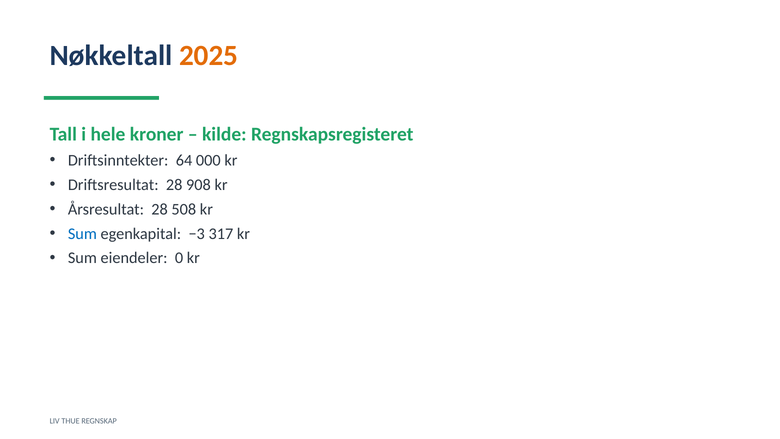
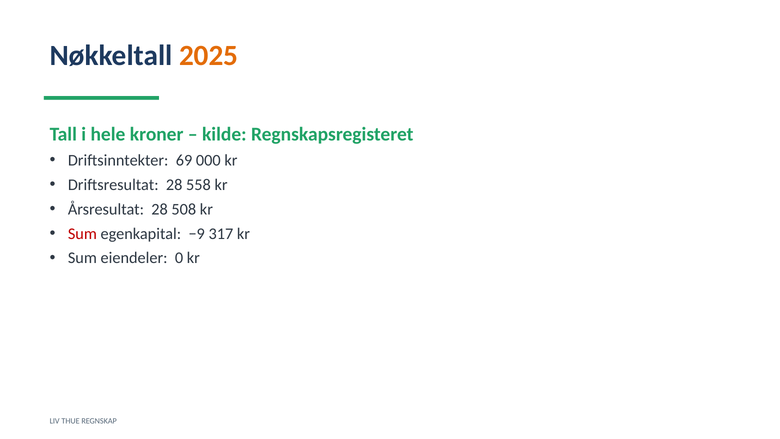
64: 64 -> 69
908: 908 -> 558
Sum at (82, 234) colour: blue -> red
−3: −3 -> −9
